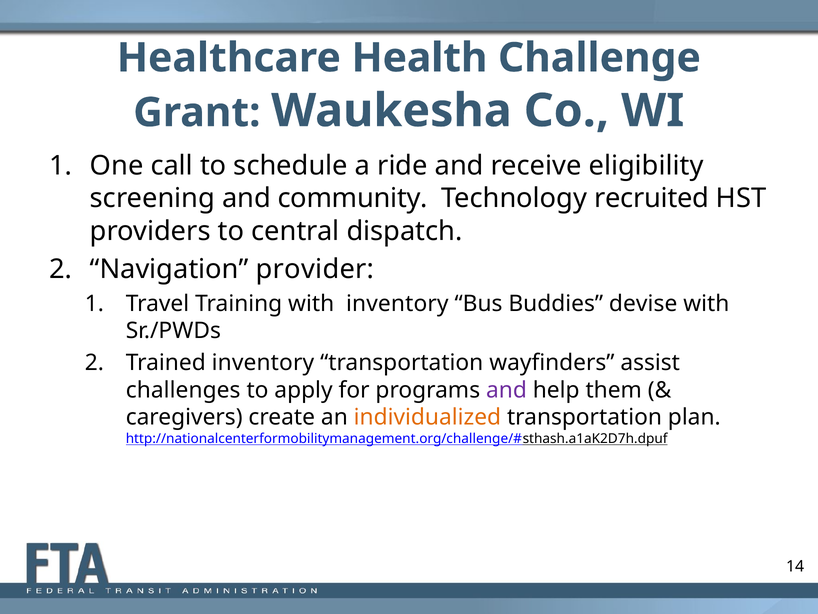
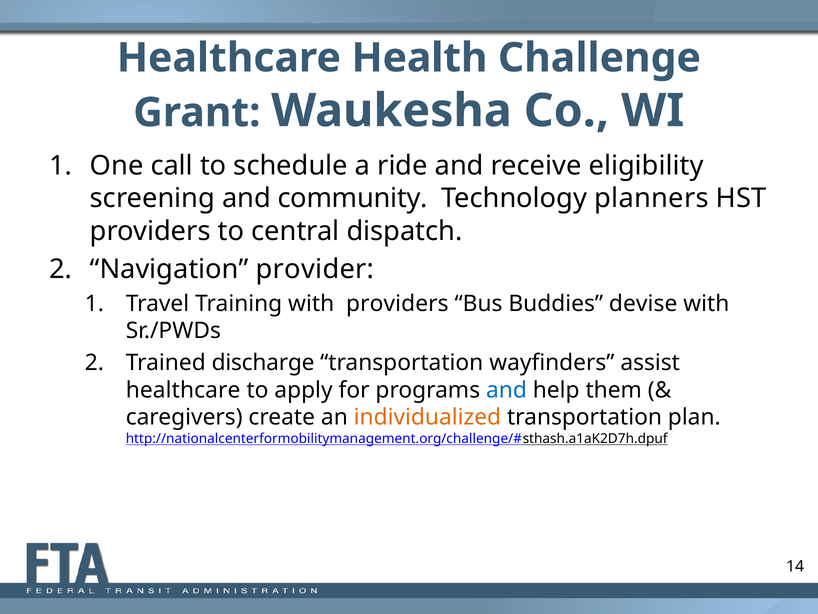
recruited: recruited -> planners
with inventory: inventory -> providers
Trained inventory: inventory -> discharge
challenges at (183, 390): challenges -> healthcare
and at (506, 390) colour: purple -> blue
